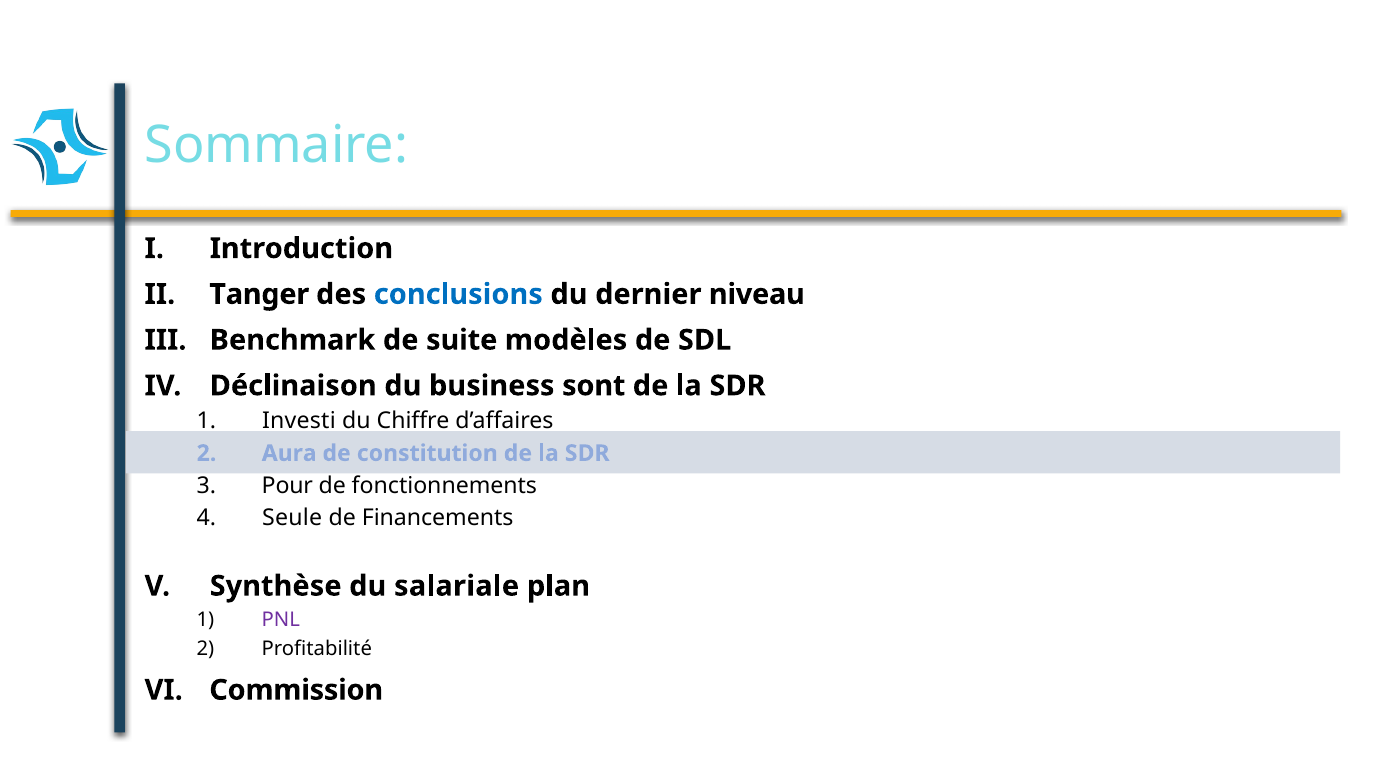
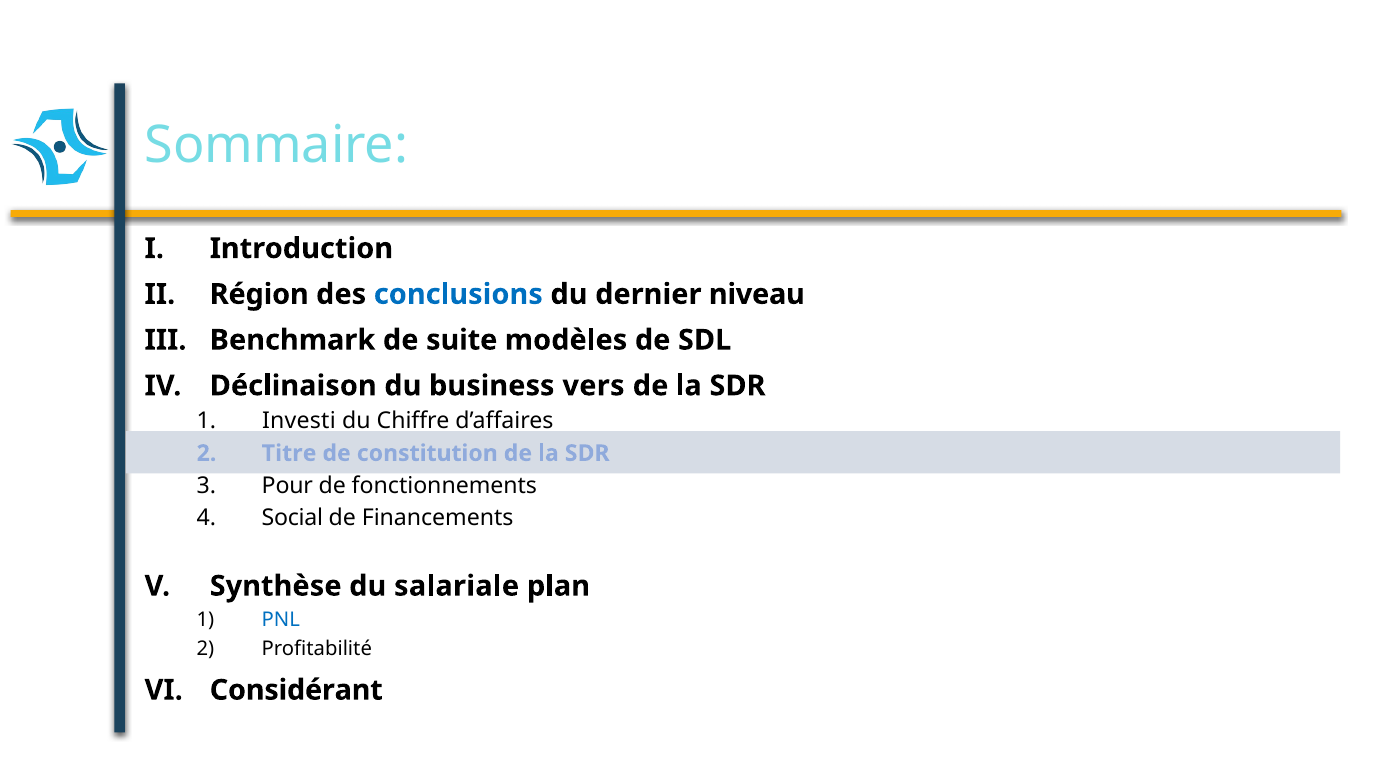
Tanger: Tanger -> Région
sont: sont -> vers
Aura: Aura -> Titre
Seule: Seule -> Social
PNL colour: purple -> blue
Commission: Commission -> Considérant
